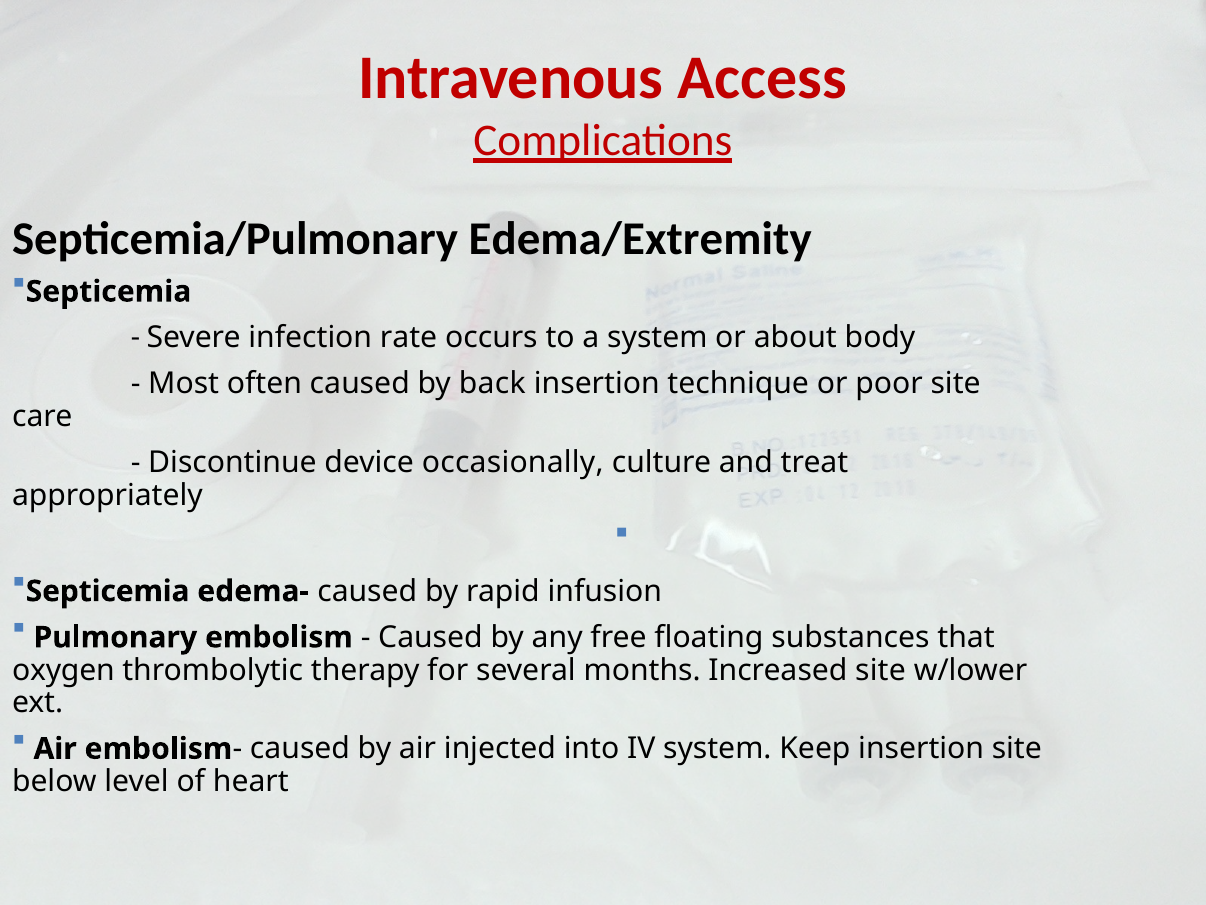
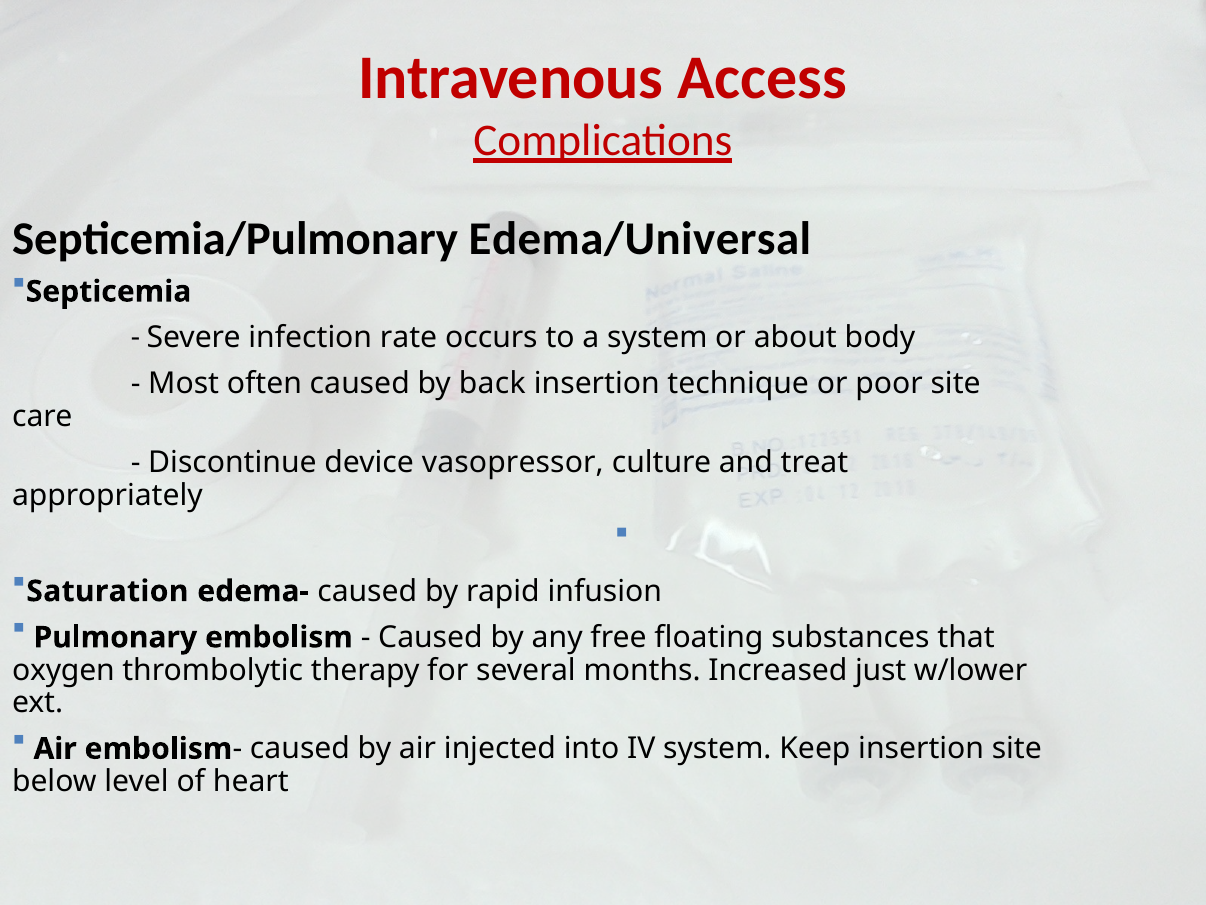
Edema/Extremity: Edema/Extremity -> Edema/Universal
occasionally: occasionally -> vasopressor
Septicemia at (108, 591): Septicemia -> Saturation
Increased site: site -> just
